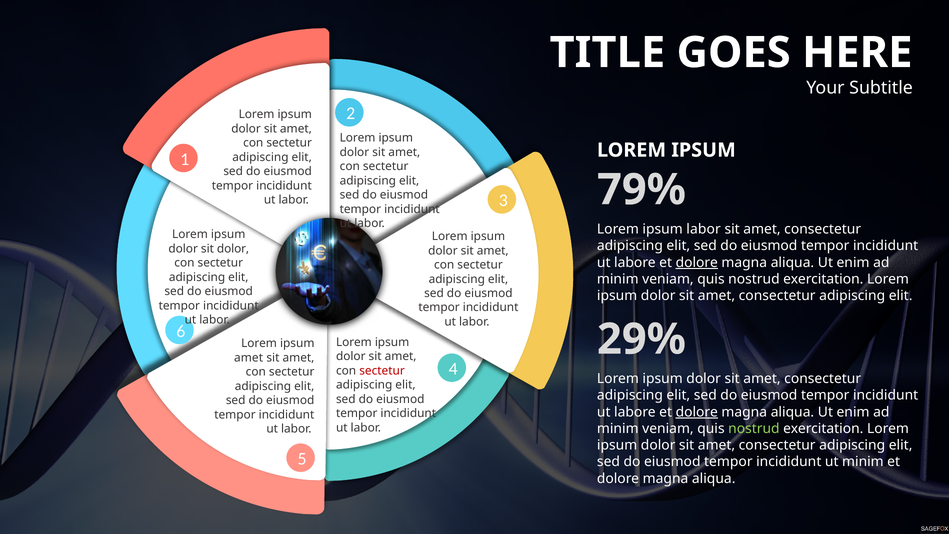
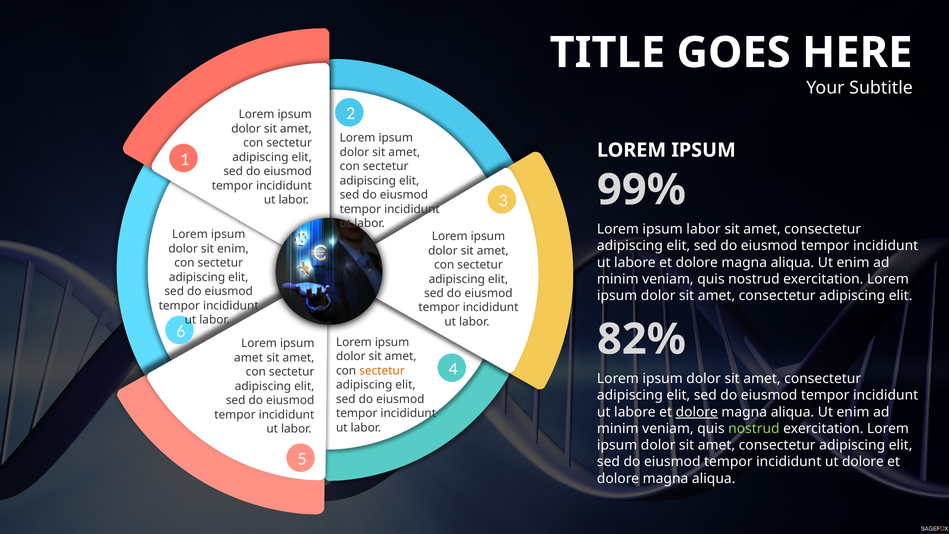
79%: 79% -> 99%
sit dolor: dolor -> enim
dolore at (697, 262) underline: present -> none
29%: 29% -> 82%
sectetur at (382, 371) colour: red -> orange
ut minim: minim -> dolore
